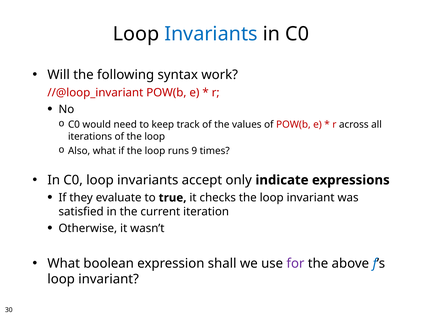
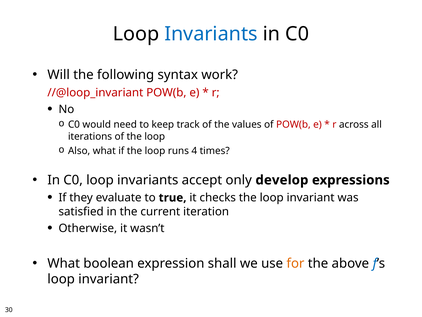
9: 9 -> 4
indicate: indicate -> develop
for colour: purple -> orange
